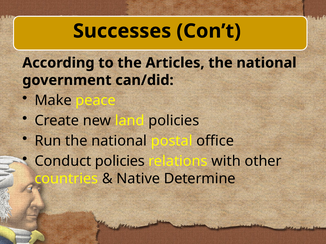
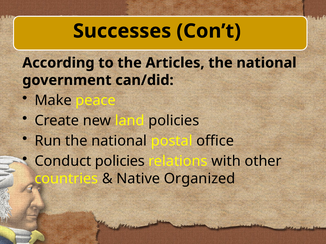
Determine: Determine -> Organized
